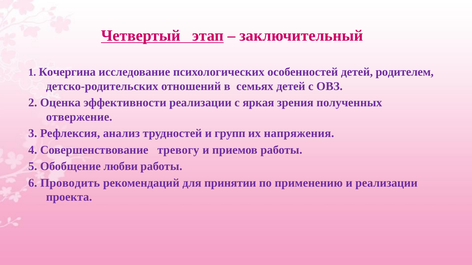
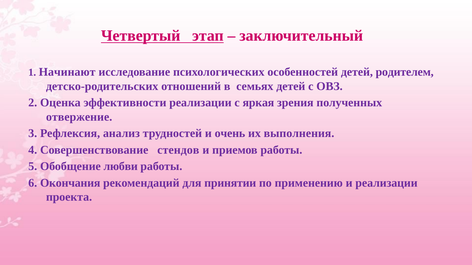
Кочергина: Кочергина -> Начинают
групп: групп -> очень
напряжения: напряжения -> выполнения
тревогу: тревогу -> стендов
Проводить: Проводить -> Окончания
